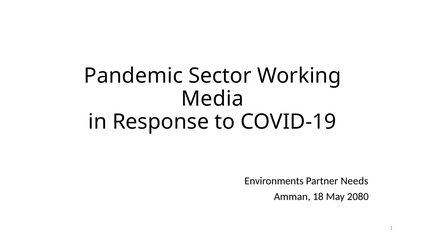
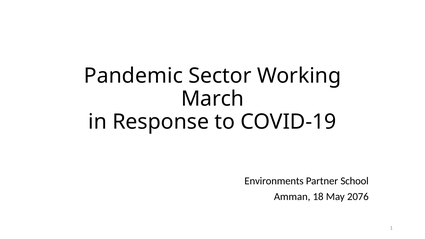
Media: Media -> March
Needs: Needs -> School
2080: 2080 -> 2076
